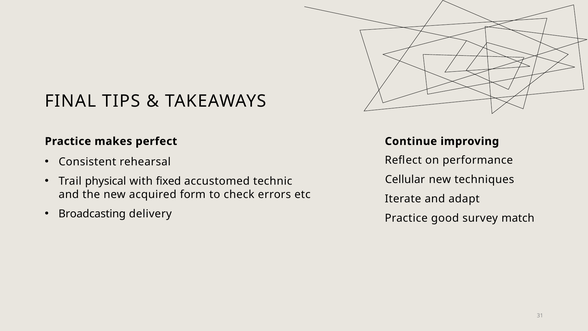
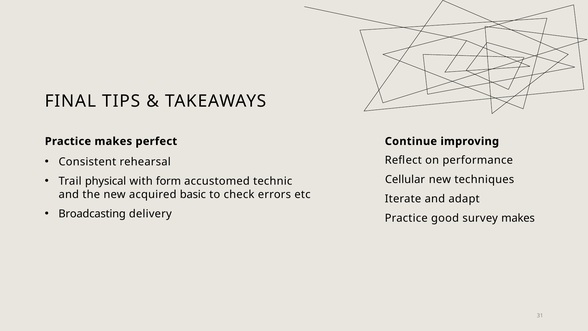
fixed: fixed -> form
form: form -> basic
survey match: match -> makes
